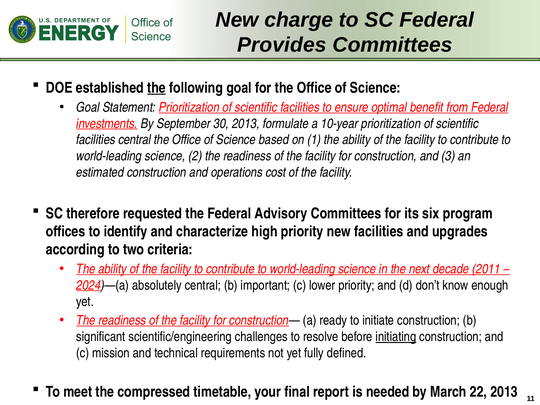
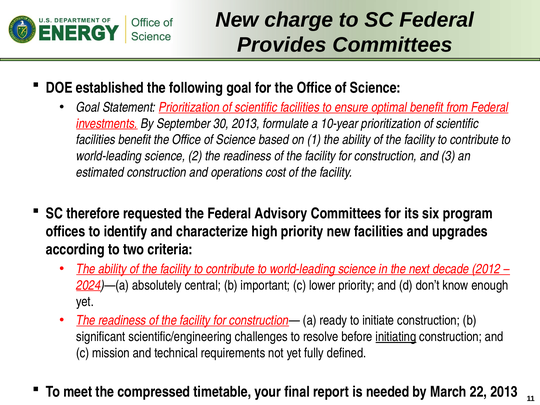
the at (156, 88) underline: present -> none
facilities central: central -> benefit
2011: 2011 -> 2012
